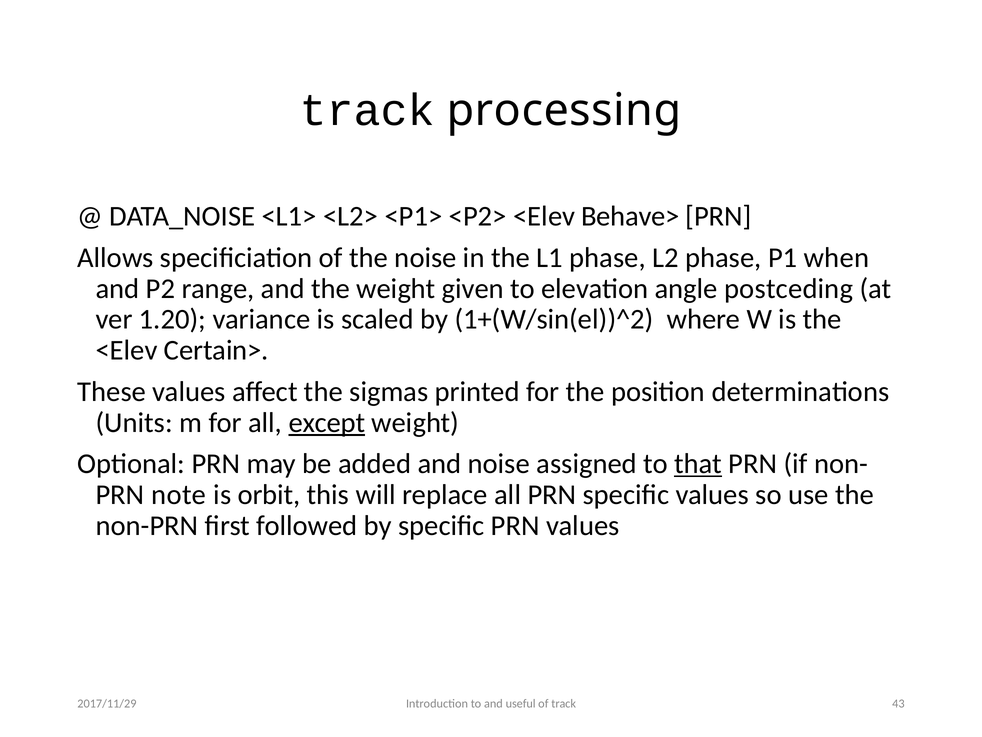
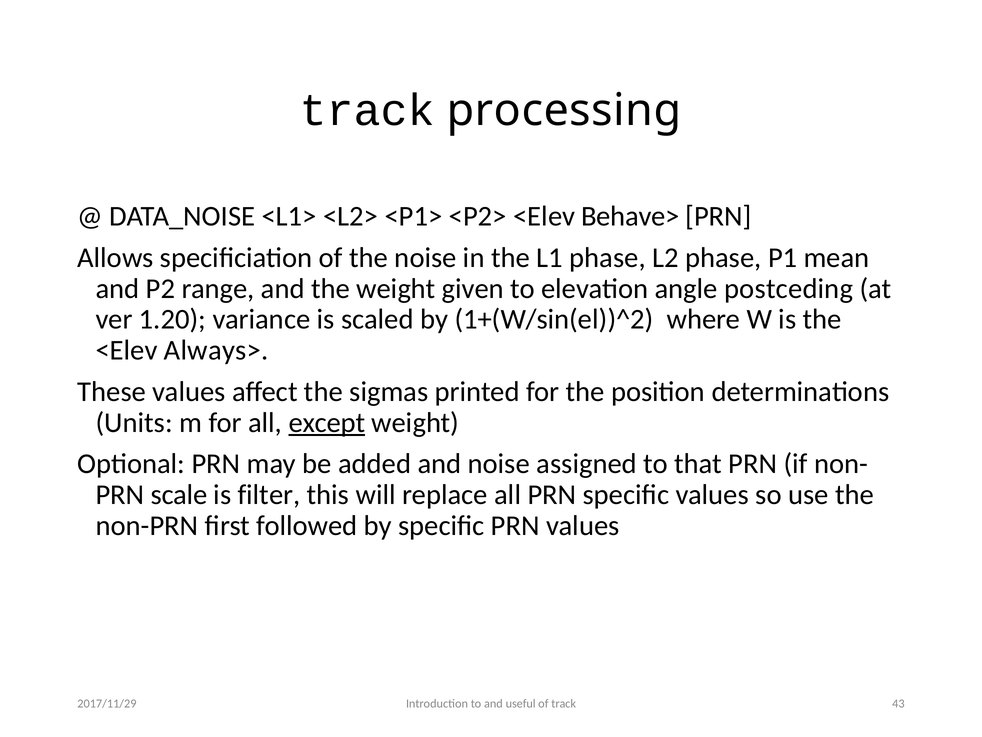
when: when -> mean
Certain>: Certain> -> Always>
that underline: present -> none
note: note -> scale
orbit: orbit -> filter
